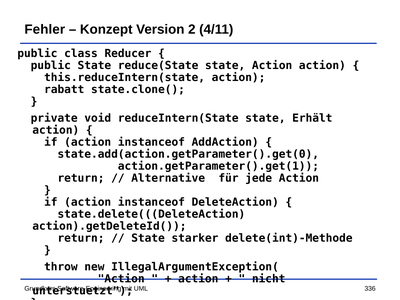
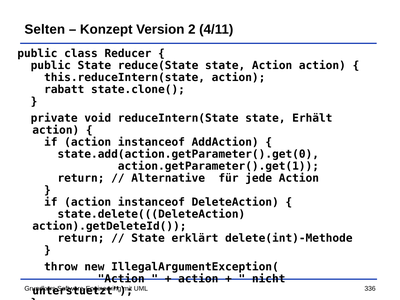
Fehler: Fehler -> Selten
starker: starker -> erklärt
